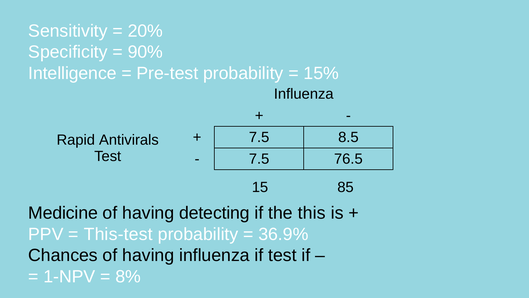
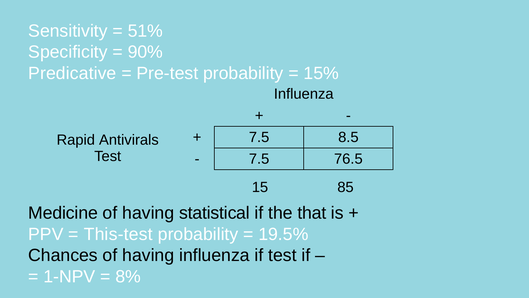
20%: 20% -> 51%
Intelligence: Intelligence -> Predicative
detecting: detecting -> statistical
this: this -> that
36.9%: 36.9% -> 19.5%
